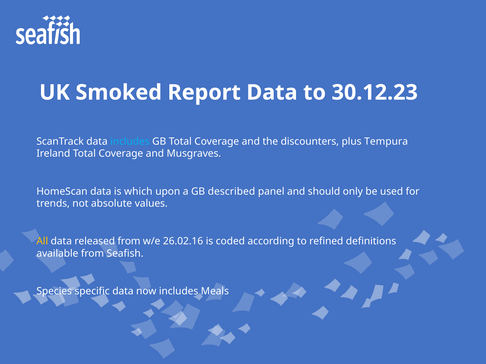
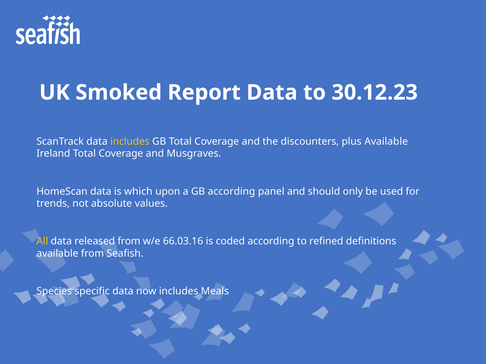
includes at (130, 142) colour: light blue -> yellow
plus Tempura: Tempura -> Available
GB described: described -> according
26.02.16: 26.02.16 -> 66.03.16
